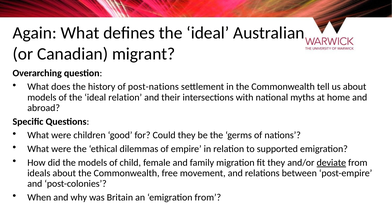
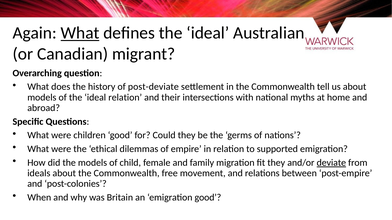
What at (80, 33) underline: none -> present
post-nations: post-nations -> post-deviate
emigration from: from -> good
